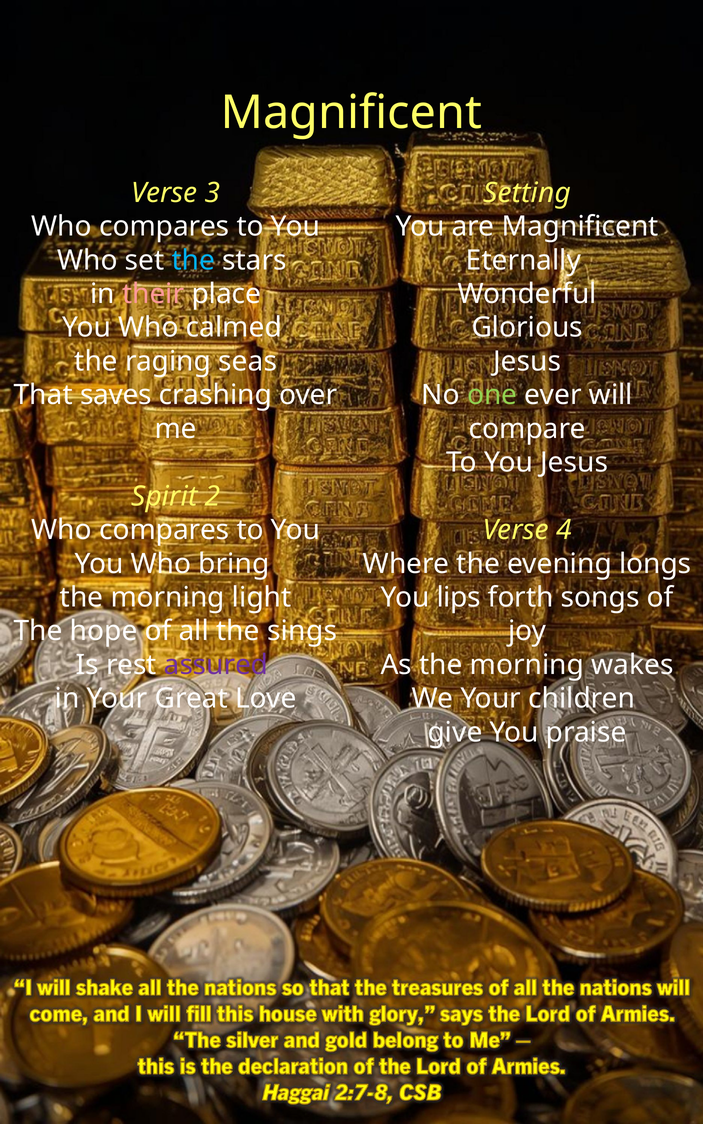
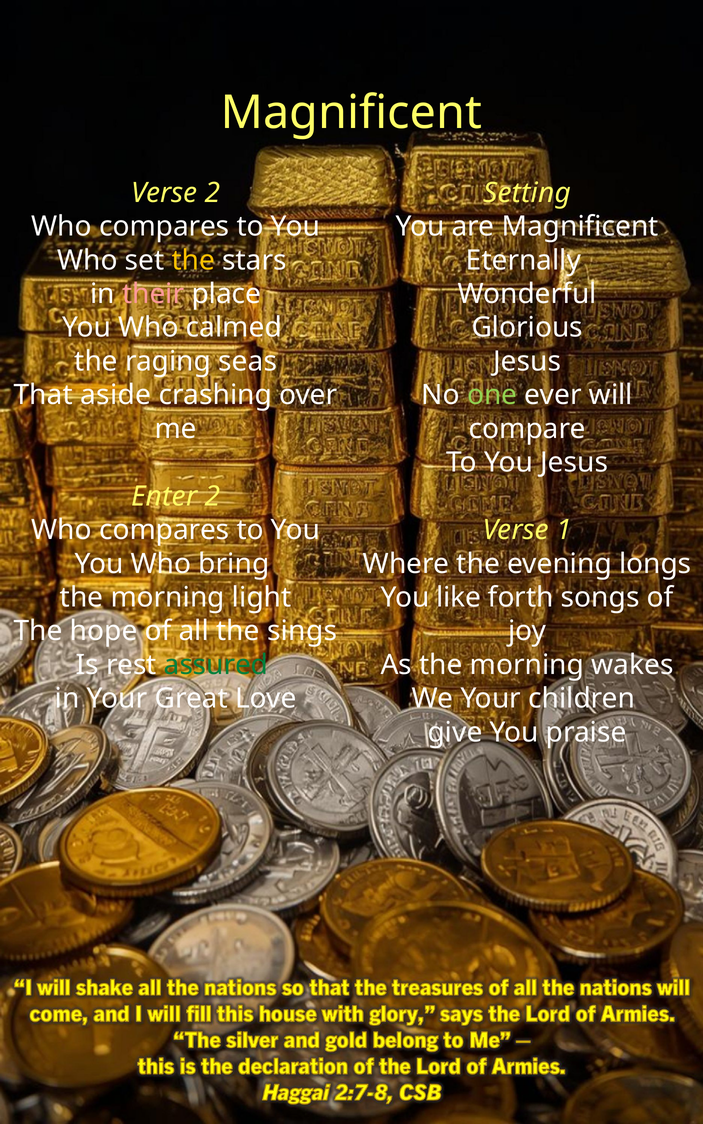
Verse 3: 3 -> 2
the at (193, 260) colour: light blue -> yellow
saves: saves -> aside
Spirit: Spirit -> Enter
4: 4 -> 1
lips: lips -> like
assured colour: purple -> green
